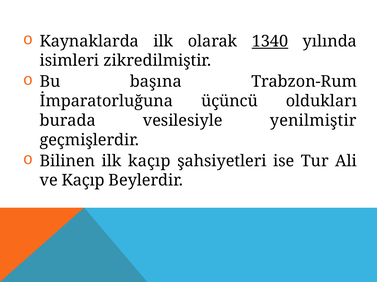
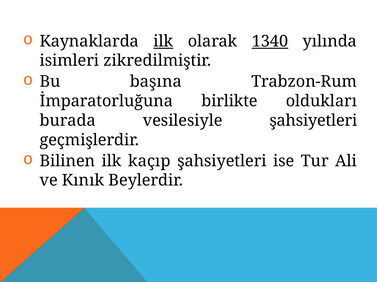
ilk at (163, 41) underline: none -> present
üçüncü: üçüncü -> birlikte
vesilesiyle yenilmiştir: yenilmiştir -> şahsiyetleri
ve Kaçıp: Kaçıp -> Kınık
